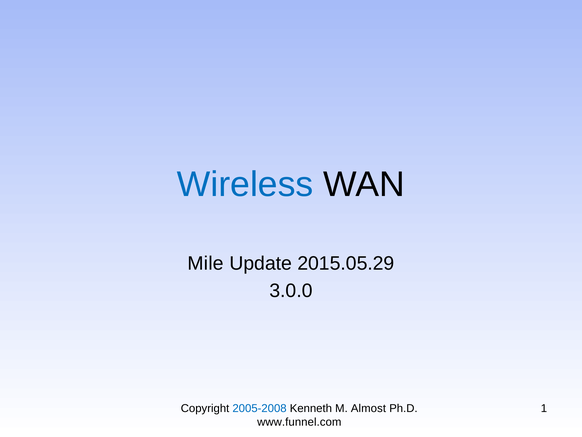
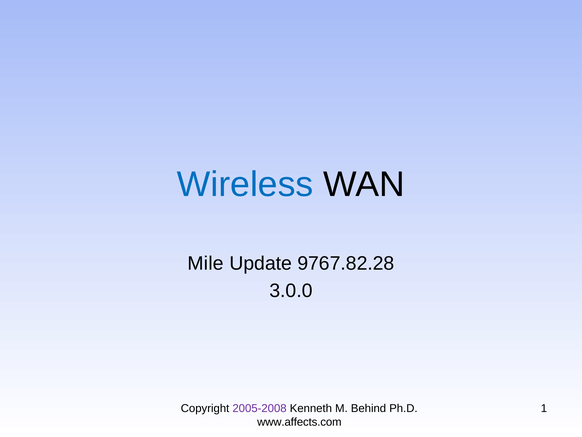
2015.05.29: 2015.05.29 -> 9767.82.28
2005-2008 colour: blue -> purple
Almost: Almost -> Behind
www.funnel.com: www.funnel.com -> www.affects.com
